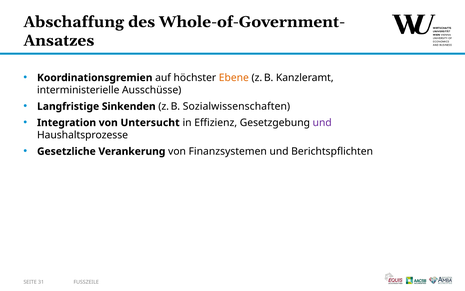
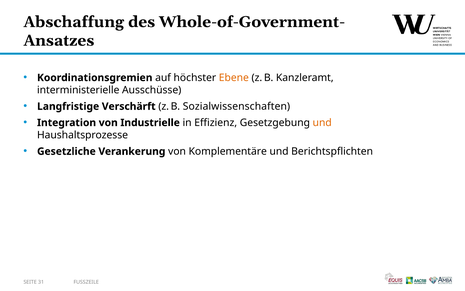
Sinkenden: Sinkenden -> Verschärft
Untersucht: Untersucht -> Industrielle
und at (322, 123) colour: purple -> orange
Finanzsystemen: Finanzsystemen -> Komplementäre
